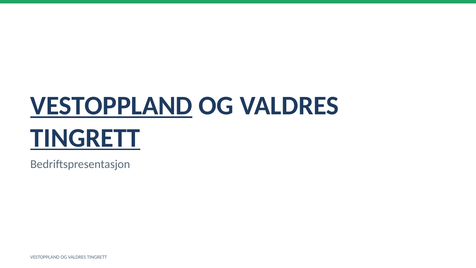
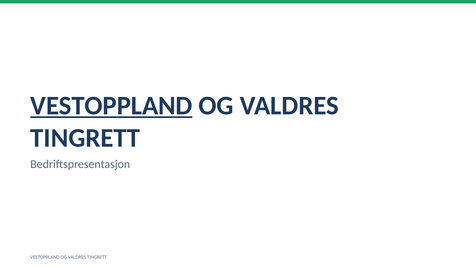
TINGRETT at (85, 138) underline: present -> none
